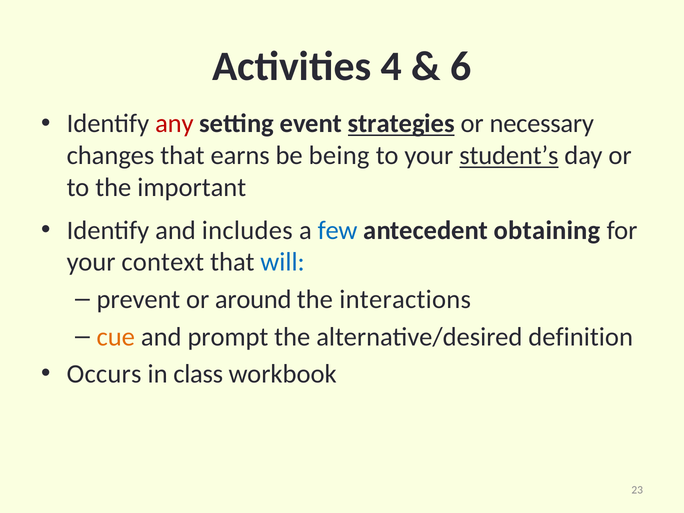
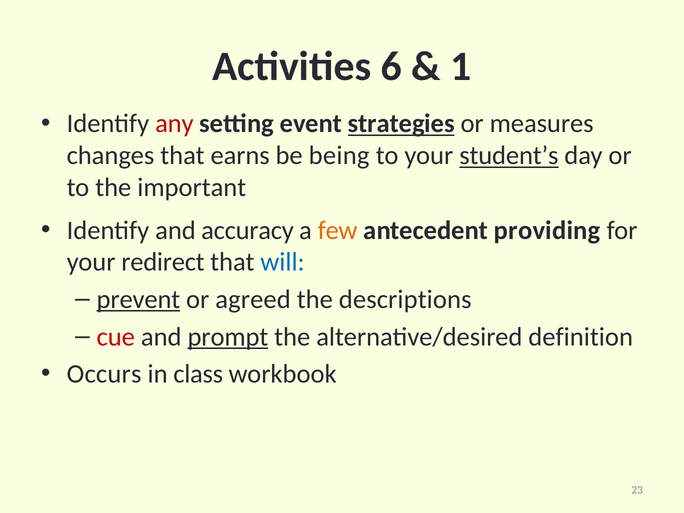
4: 4 -> 6
6: 6 -> 1
necessary: necessary -> measures
includes: includes -> accuracy
few colour: blue -> orange
obtaining: obtaining -> providing
context: context -> redirect
prevent underline: none -> present
around: around -> agreed
interactions: interactions -> descriptions
cue colour: orange -> red
prompt underline: none -> present
